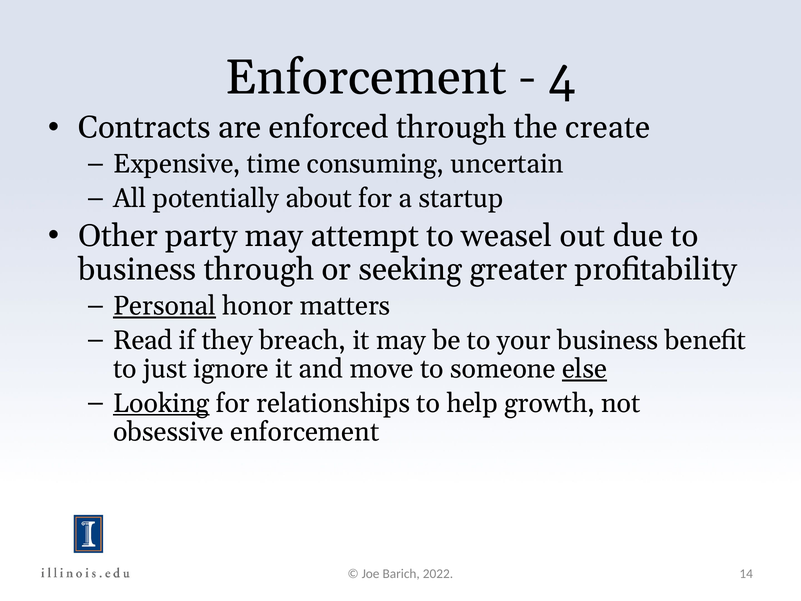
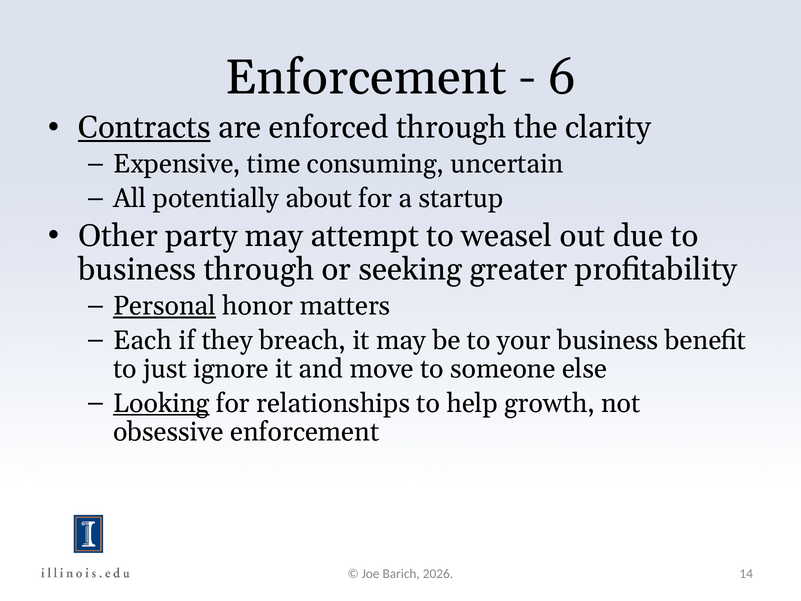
4: 4 -> 6
Contracts underline: none -> present
create: create -> clarity
Read: Read -> Each
else underline: present -> none
2022: 2022 -> 2026
